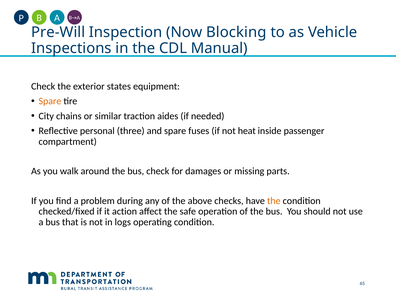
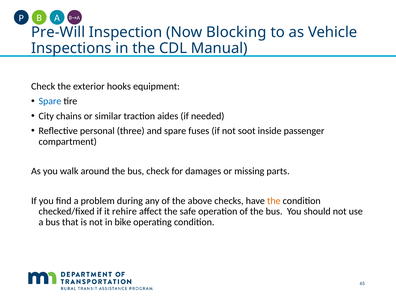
states: states -> hooks
Spare at (50, 101) colour: orange -> blue
heat: heat -> soot
action: action -> rehire
logs: logs -> bike
